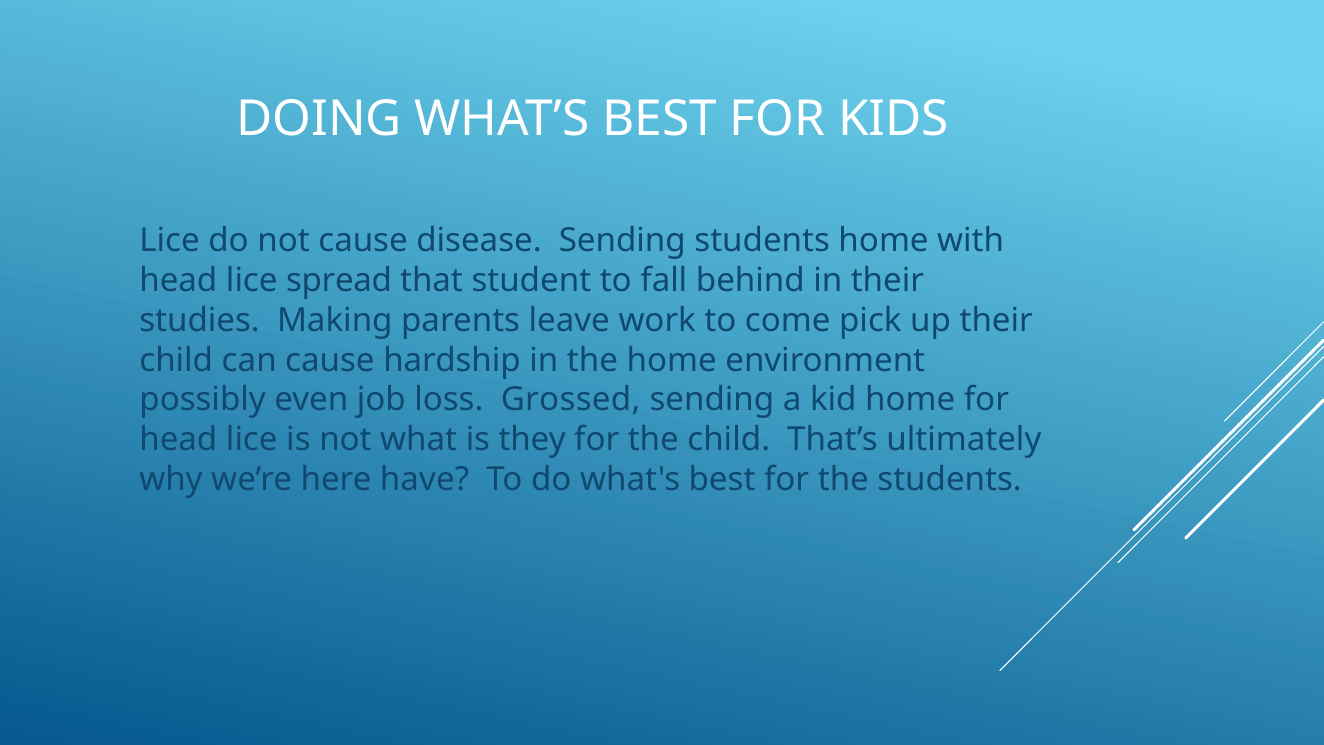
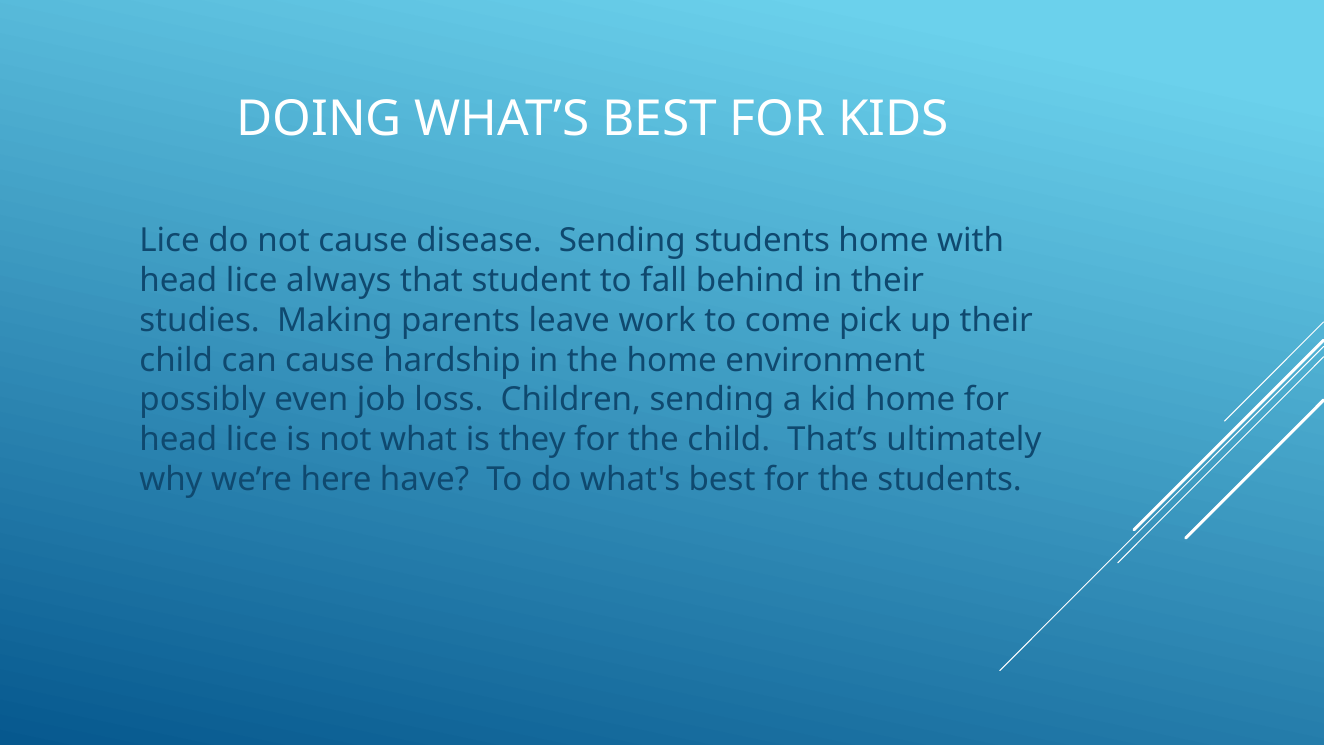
spread: spread -> always
Grossed: Grossed -> Children
